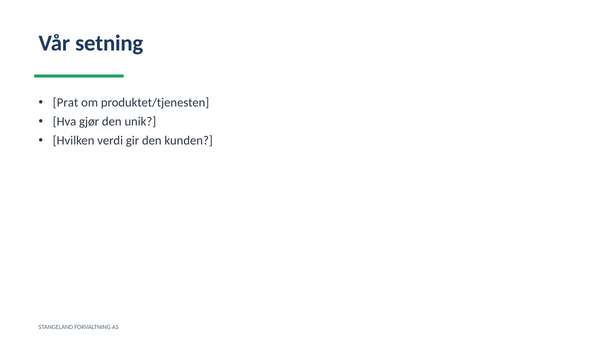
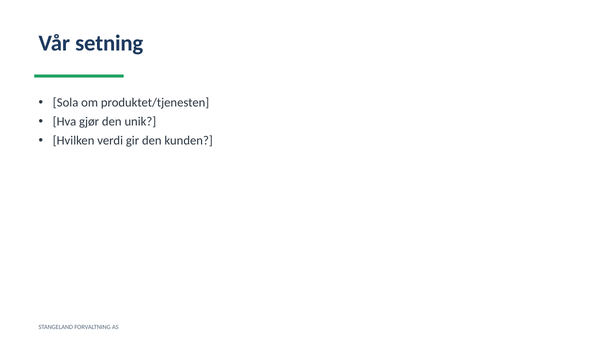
Prat: Prat -> Sola
